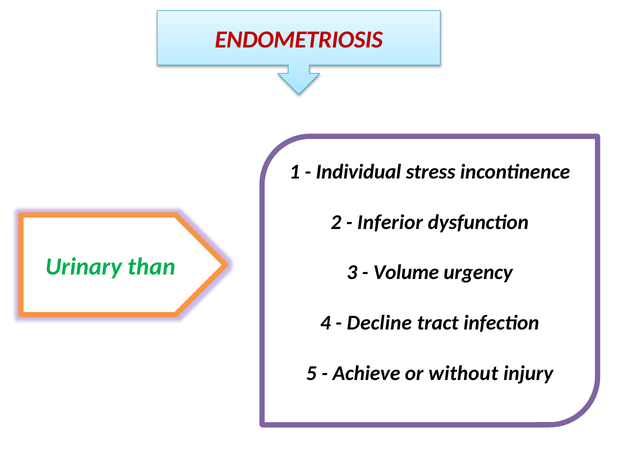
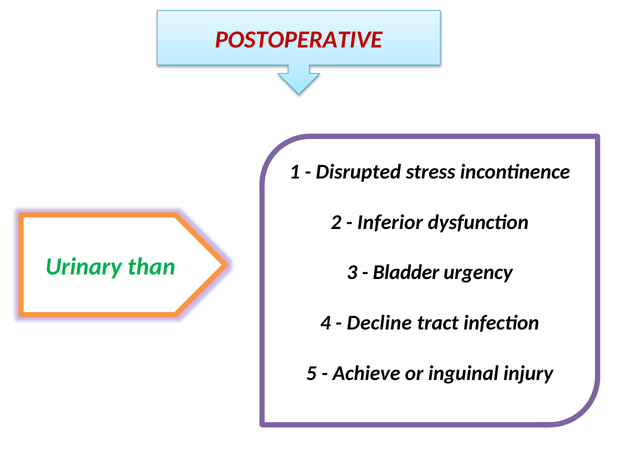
ENDOMETRIOSIS: ENDOMETRIOSIS -> POSTOPERATIVE
Individual: Individual -> Disrupted
Volume: Volume -> Bladder
without: without -> inguinal
